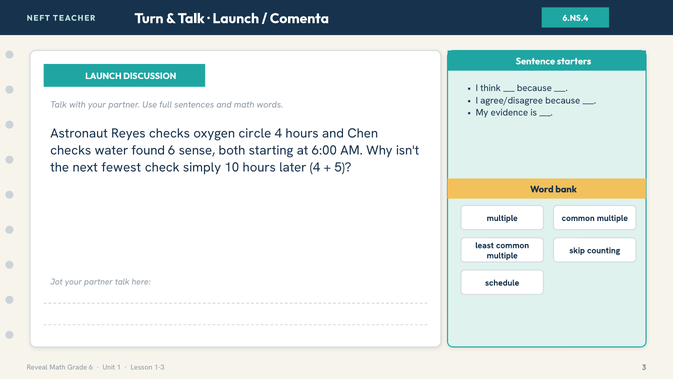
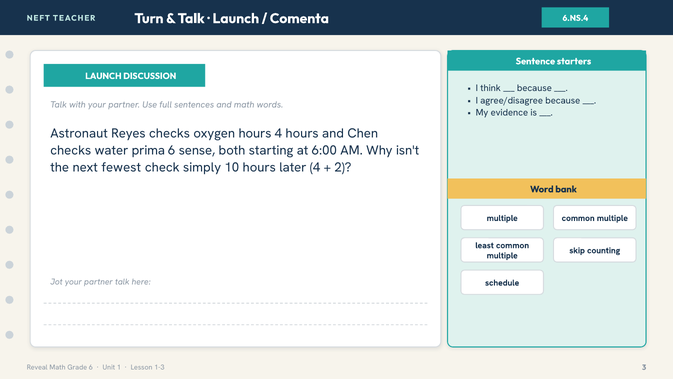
oxygen circle: circle -> hours
found: found -> prima
5: 5 -> 2
